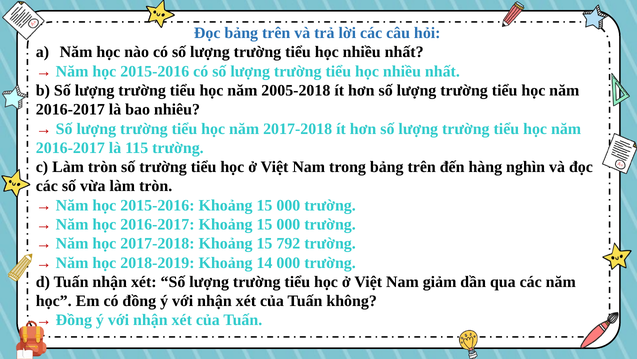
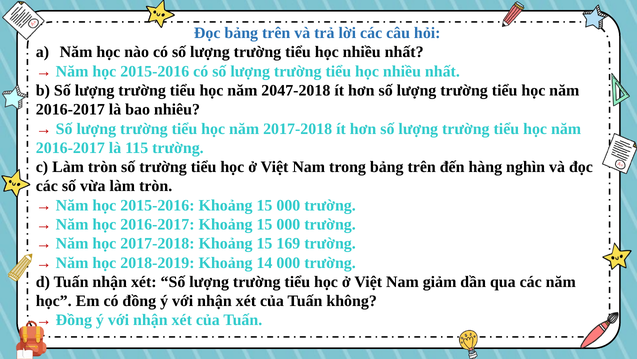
2005-2018: 2005-2018 -> 2047-2018
792: 792 -> 169
